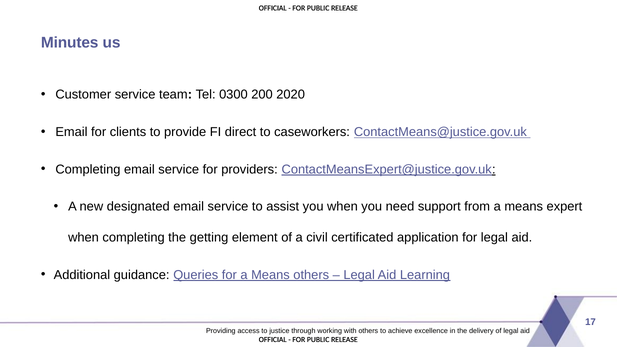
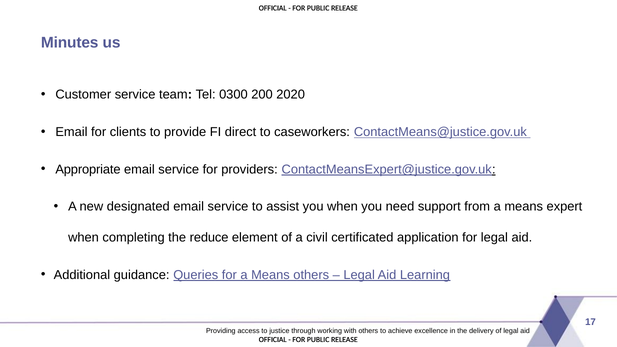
Completing at (88, 169): Completing -> Appropriate
getting: getting -> reduce
